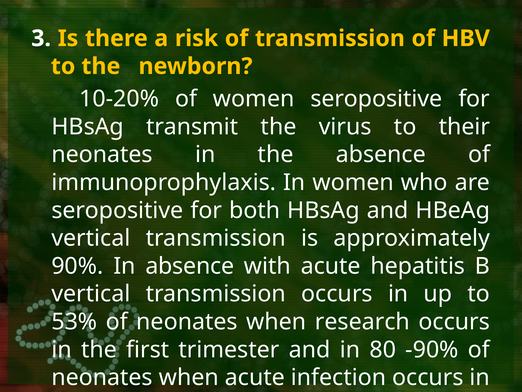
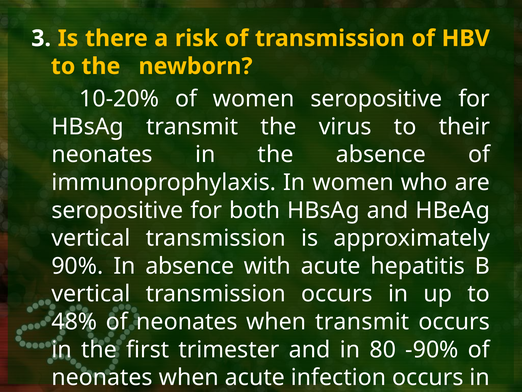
53%: 53% -> 48%
when research: research -> transmit
